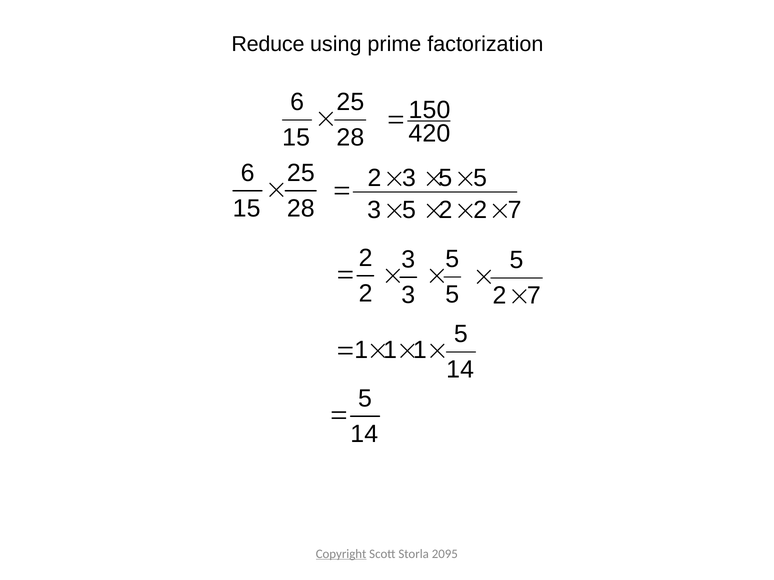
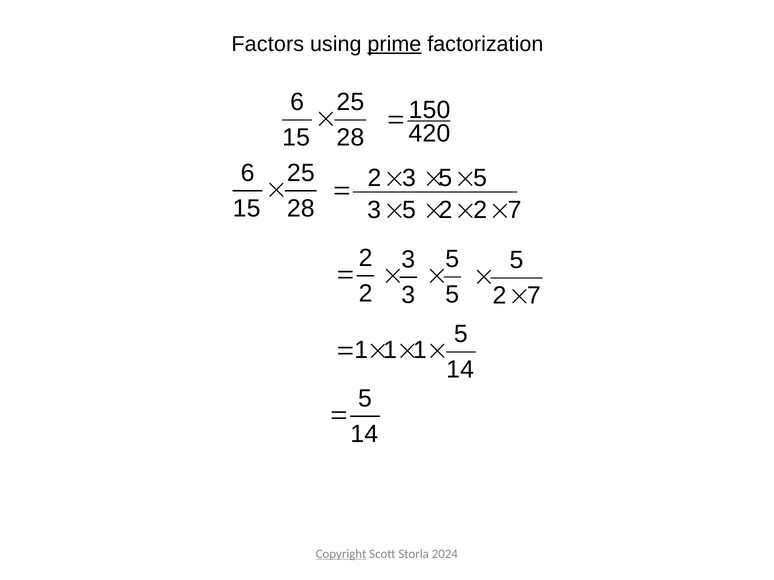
Reduce: Reduce -> Factors
prime underline: none -> present
2095: 2095 -> 2024
